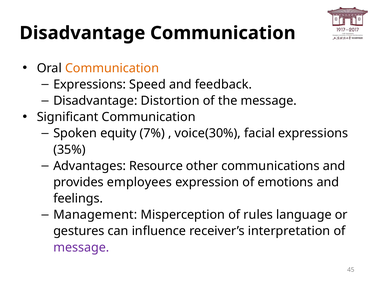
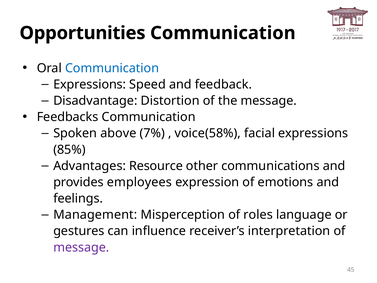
Disadvantage at (82, 33): Disadvantage -> Opportunities
Communication at (112, 68) colour: orange -> blue
Significant: Significant -> Feedbacks
equity: equity -> above
voice(30%: voice(30% -> voice(58%
35%: 35% -> 85%
rules: rules -> roles
